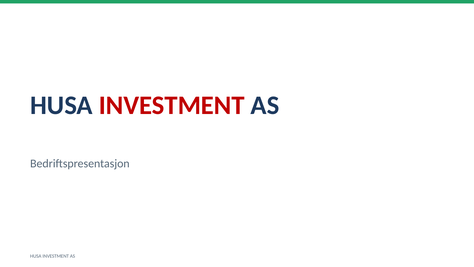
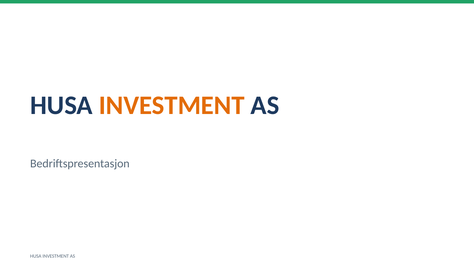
INVESTMENT at (172, 105) colour: red -> orange
